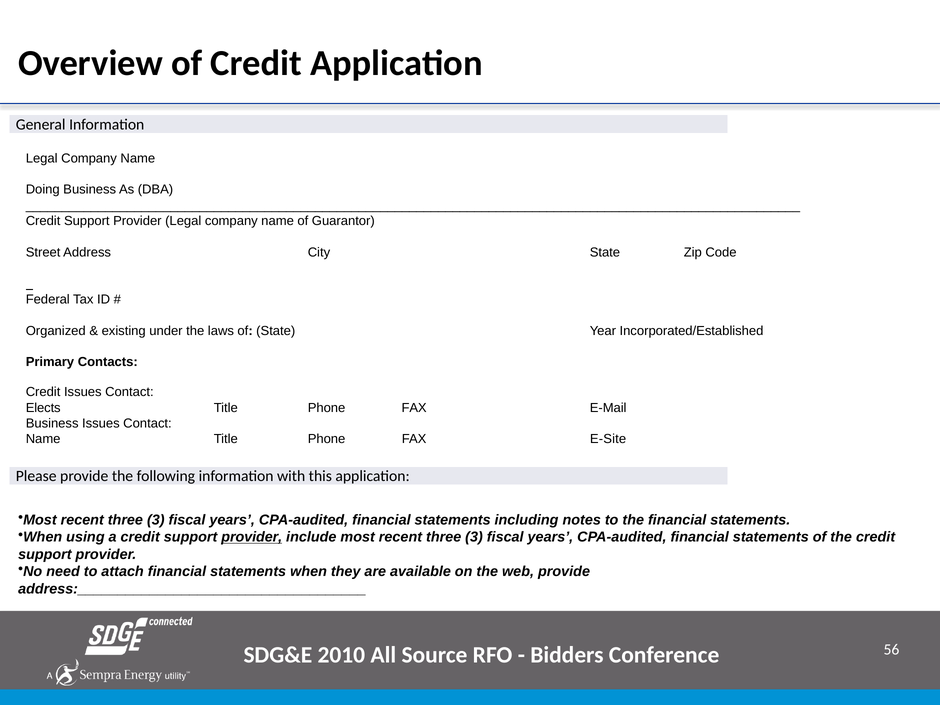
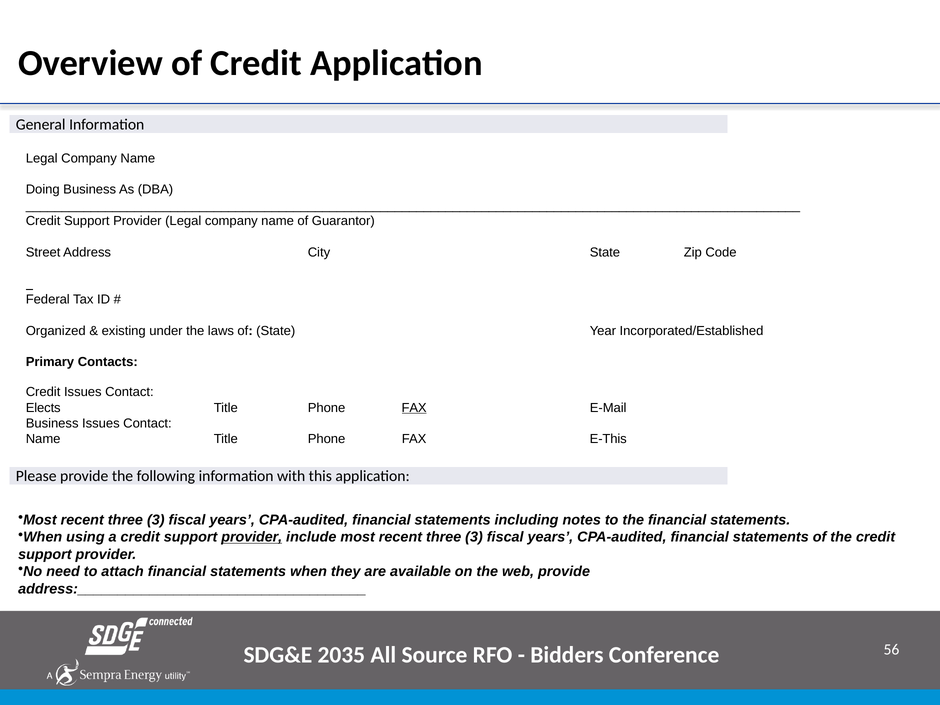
FAX at (414, 408) underline: none -> present
E-Site: E-Site -> E-This
2010: 2010 -> 2035
